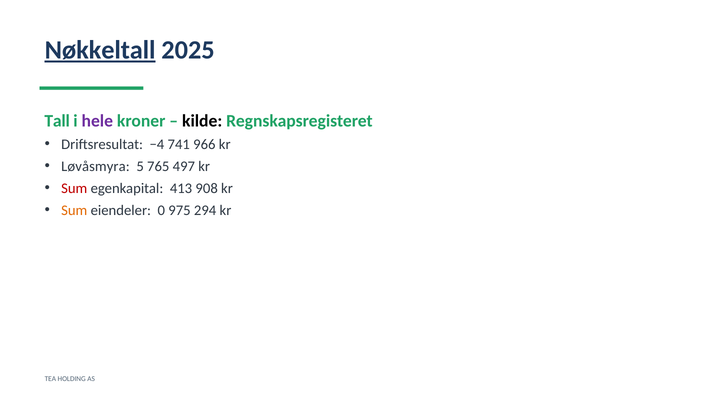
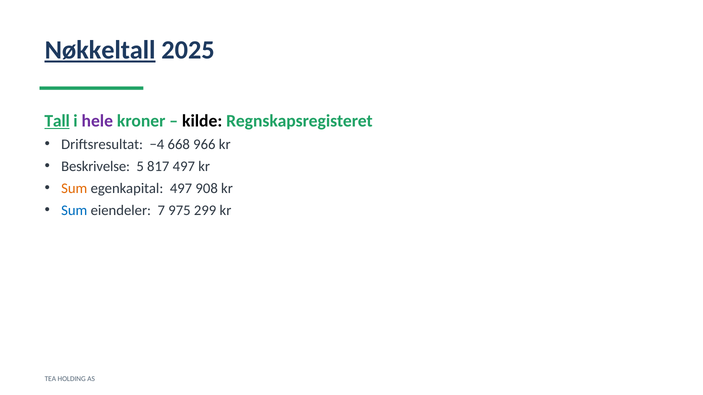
Tall underline: none -> present
741: 741 -> 668
Løvåsmyra: Løvåsmyra -> Beskrivelse
765: 765 -> 817
Sum at (74, 189) colour: red -> orange
egenkapital 413: 413 -> 497
Sum at (74, 211) colour: orange -> blue
0: 0 -> 7
294: 294 -> 299
